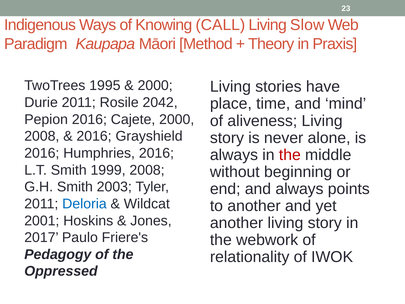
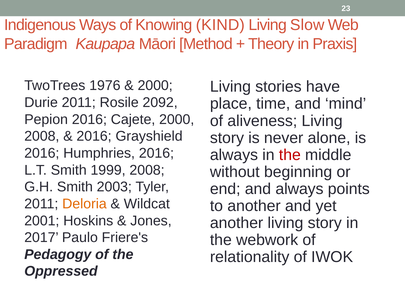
CALL: CALL -> KIND
1995: 1995 -> 1976
2042: 2042 -> 2092
Deloria colour: blue -> orange
